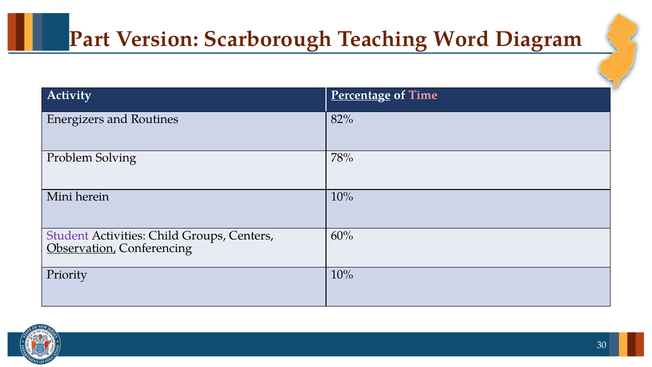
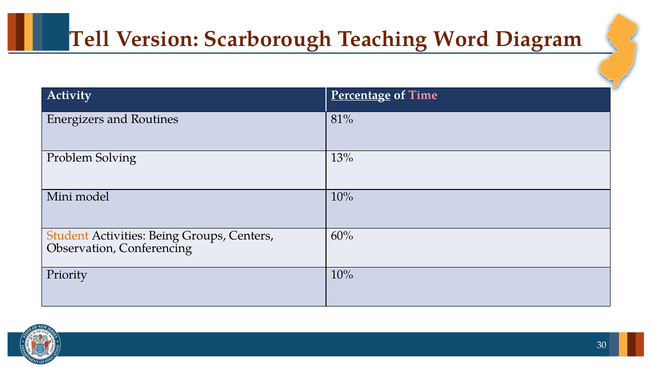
Part: Part -> Tell
82%: 82% -> 81%
78%: 78% -> 13%
herein: herein -> model
Student colour: purple -> orange
Child: Child -> Being
Observation underline: present -> none
